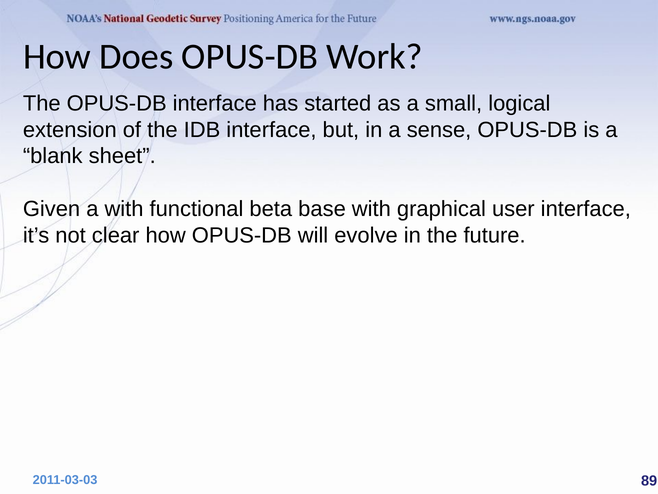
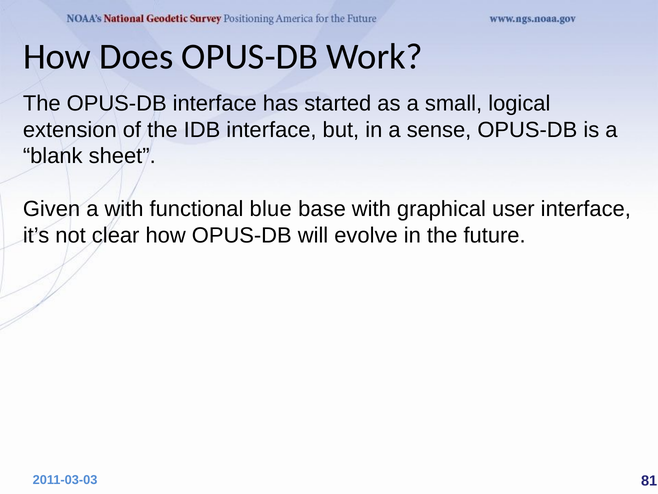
beta: beta -> blue
89: 89 -> 81
